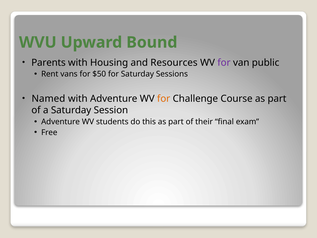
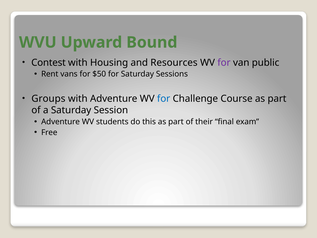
Parents: Parents -> Contest
Named: Named -> Groups
for at (164, 99) colour: orange -> blue
